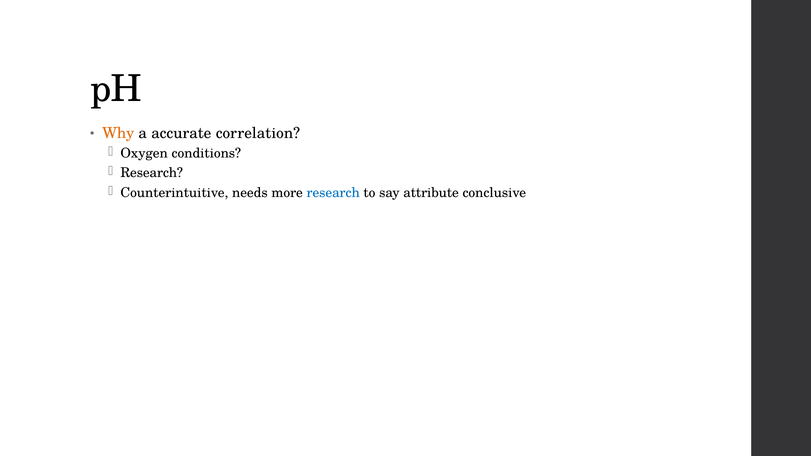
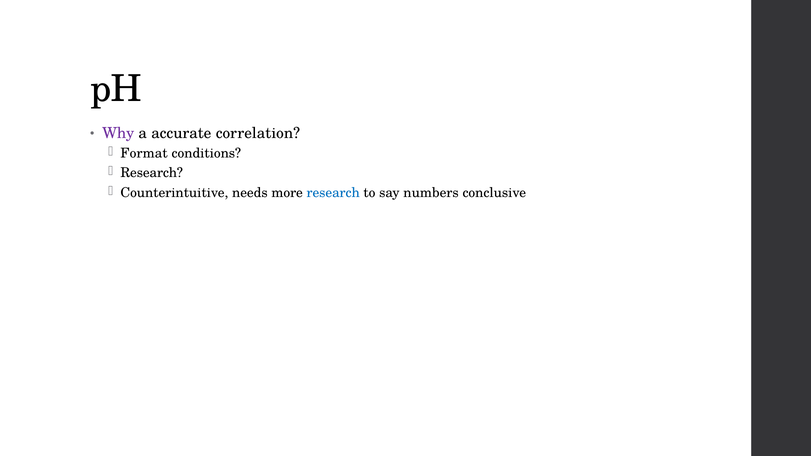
Why colour: orange -> purple
Oxygen: Oxygen -> Format
attribute: attribute -> numbers
